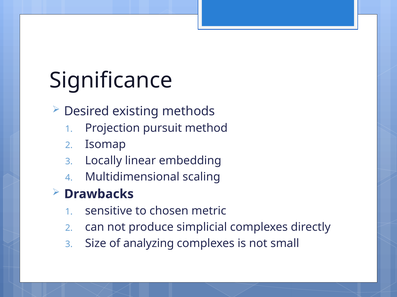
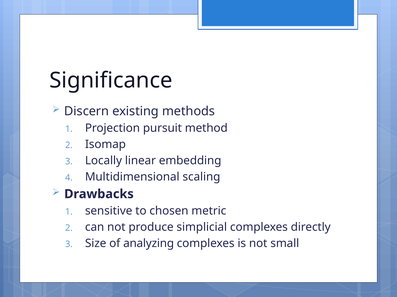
Desired: Desired -> Discern
